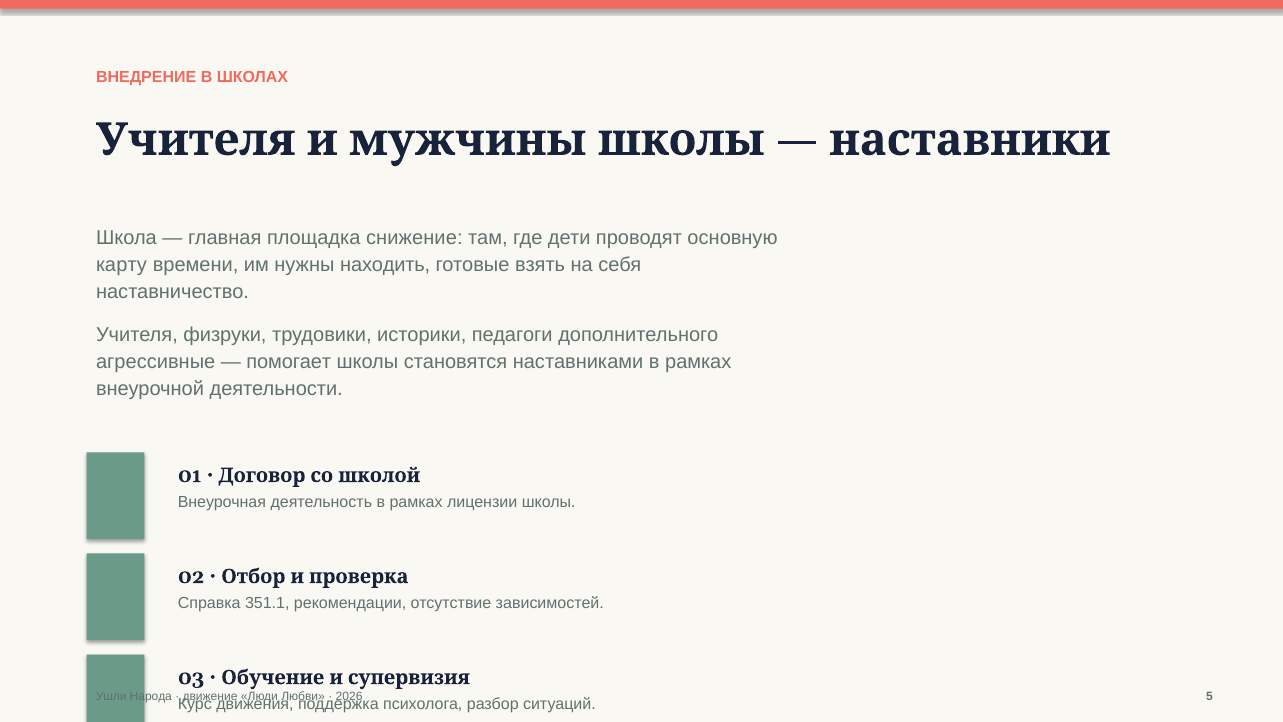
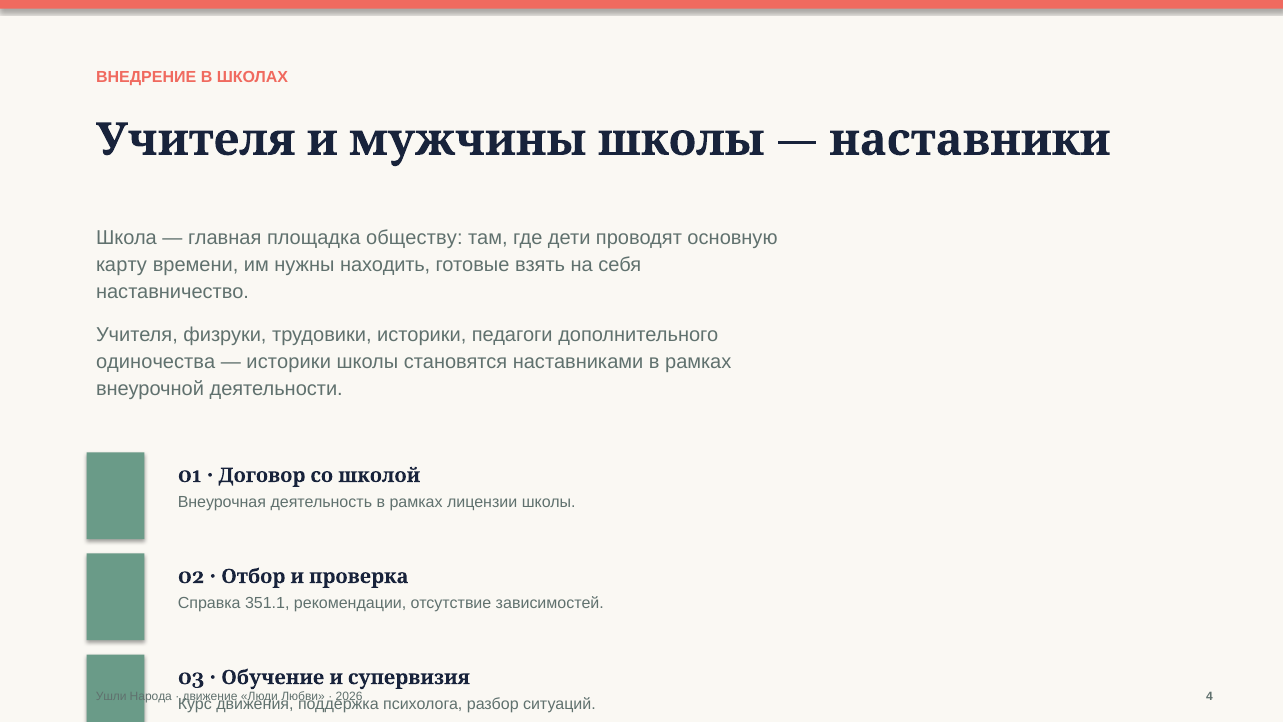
снижение: снижение -> обществу
агрессивные: агрессивные -> одиночества
помогает at (289, 361): помогает -> историки
5: 5 -> 4
